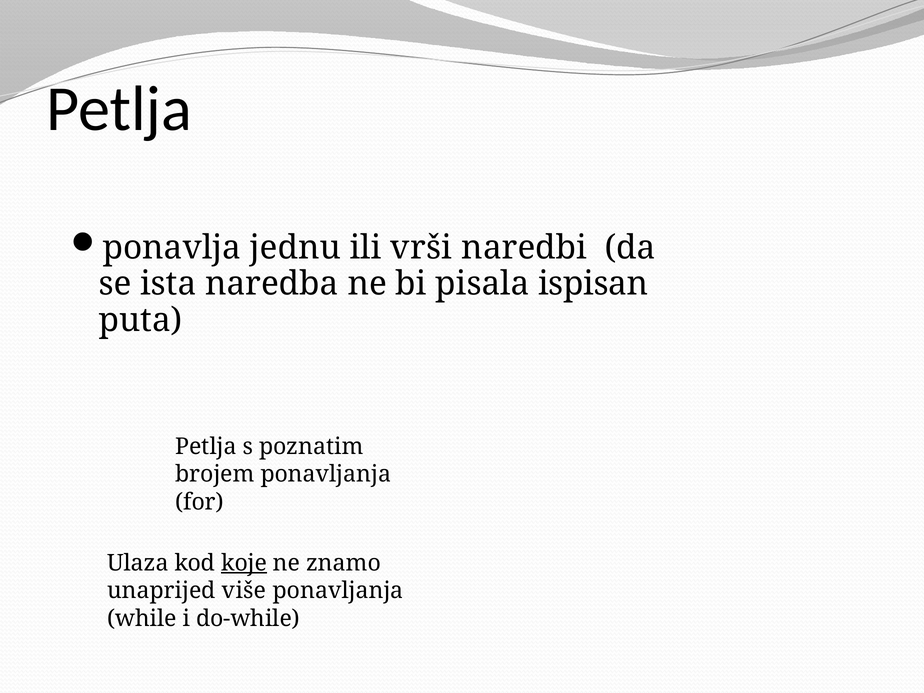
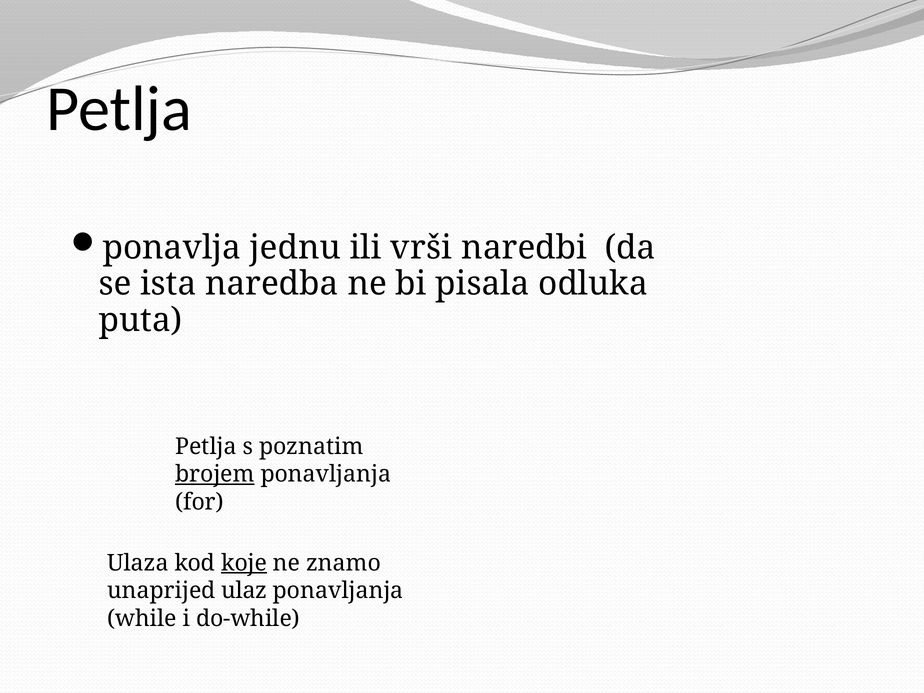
ispisan: ispisan -> odluka
brojem underline: none -> present
više: više -> ulaz
